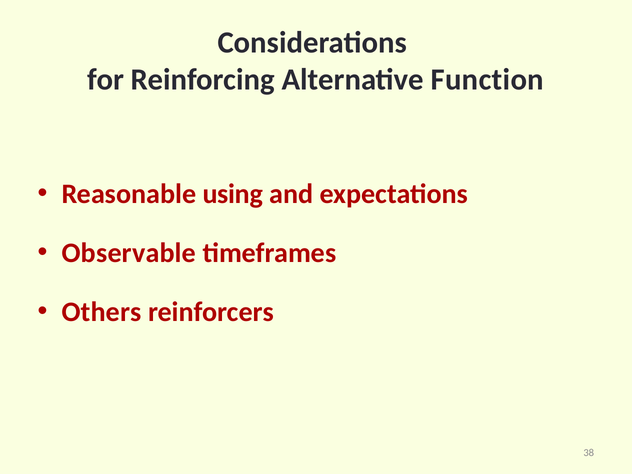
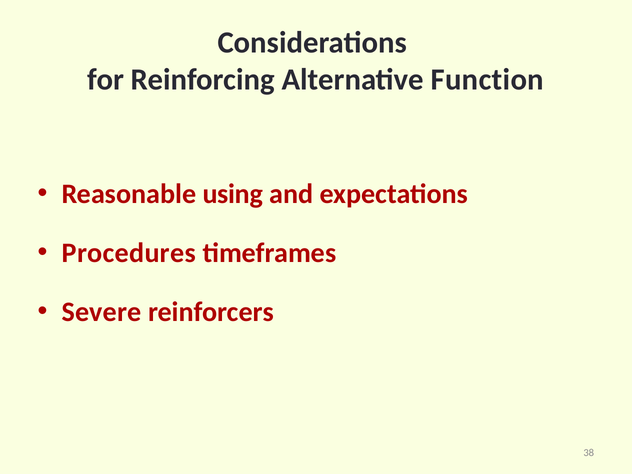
Observable: Observable -> Procedures
Others: Others -> Severe
